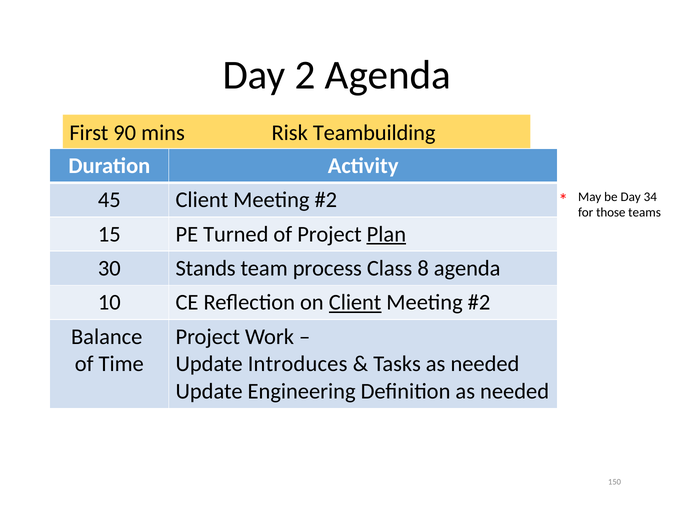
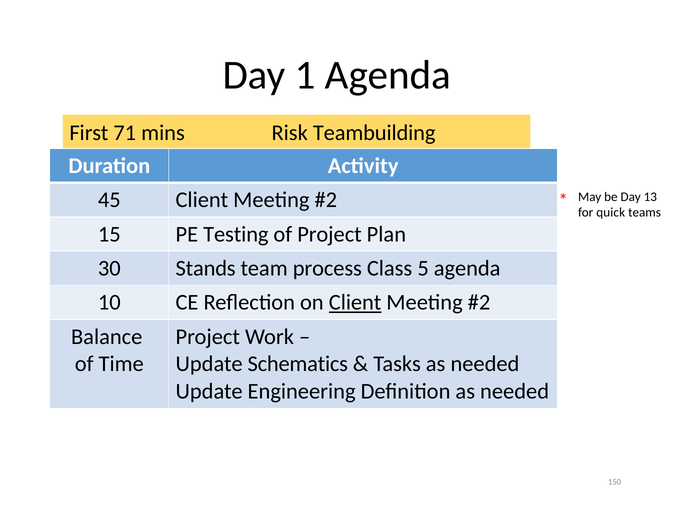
2: 2 -> 1
90: 90 -> 71
34: 34 -> 13
those: those -> quick
Turned: Turned -> Testing
Plan underline: present -> none
8: 8 -> 5
Introduces: Introduces -> Schematics
